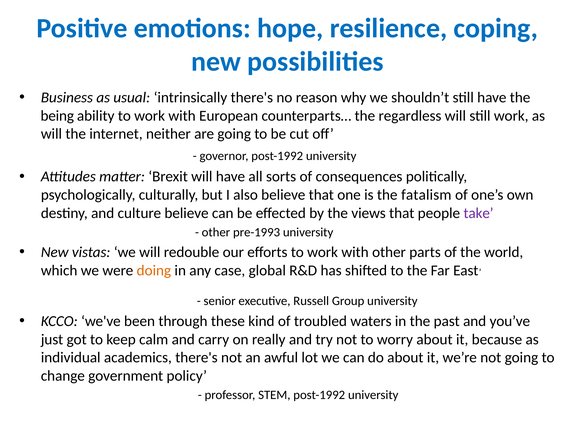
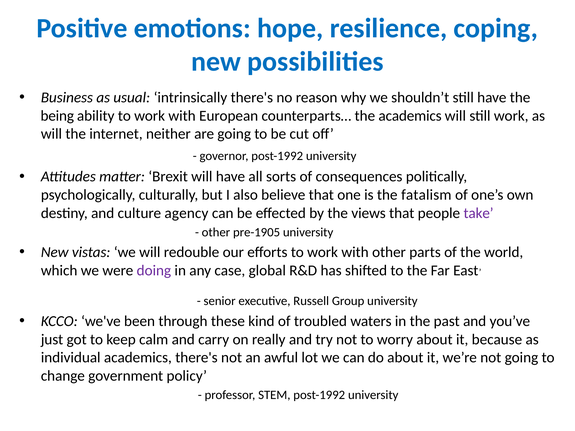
the regardless: regardless -> academics
culture believe: believe -> agency
pre-1993: pre-1993 -> pre-1905
doing colour: orange -> purple
